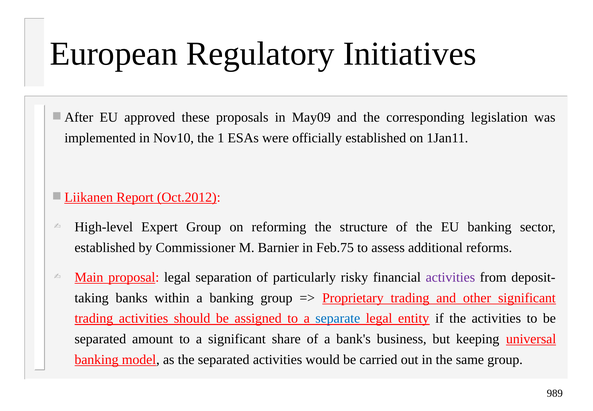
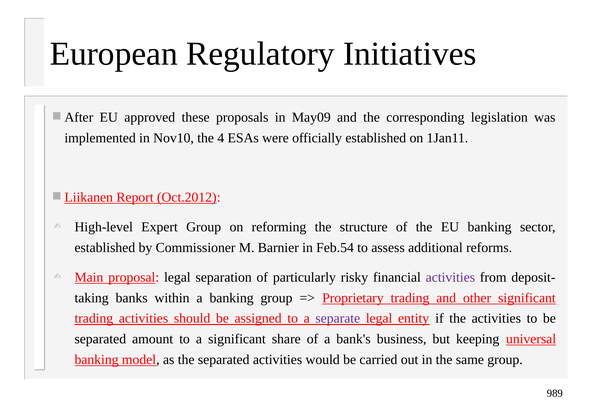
1: 1 -> 4
Feb.75: Feb.75 -> Feb.54
separate colour: blue -> purple
